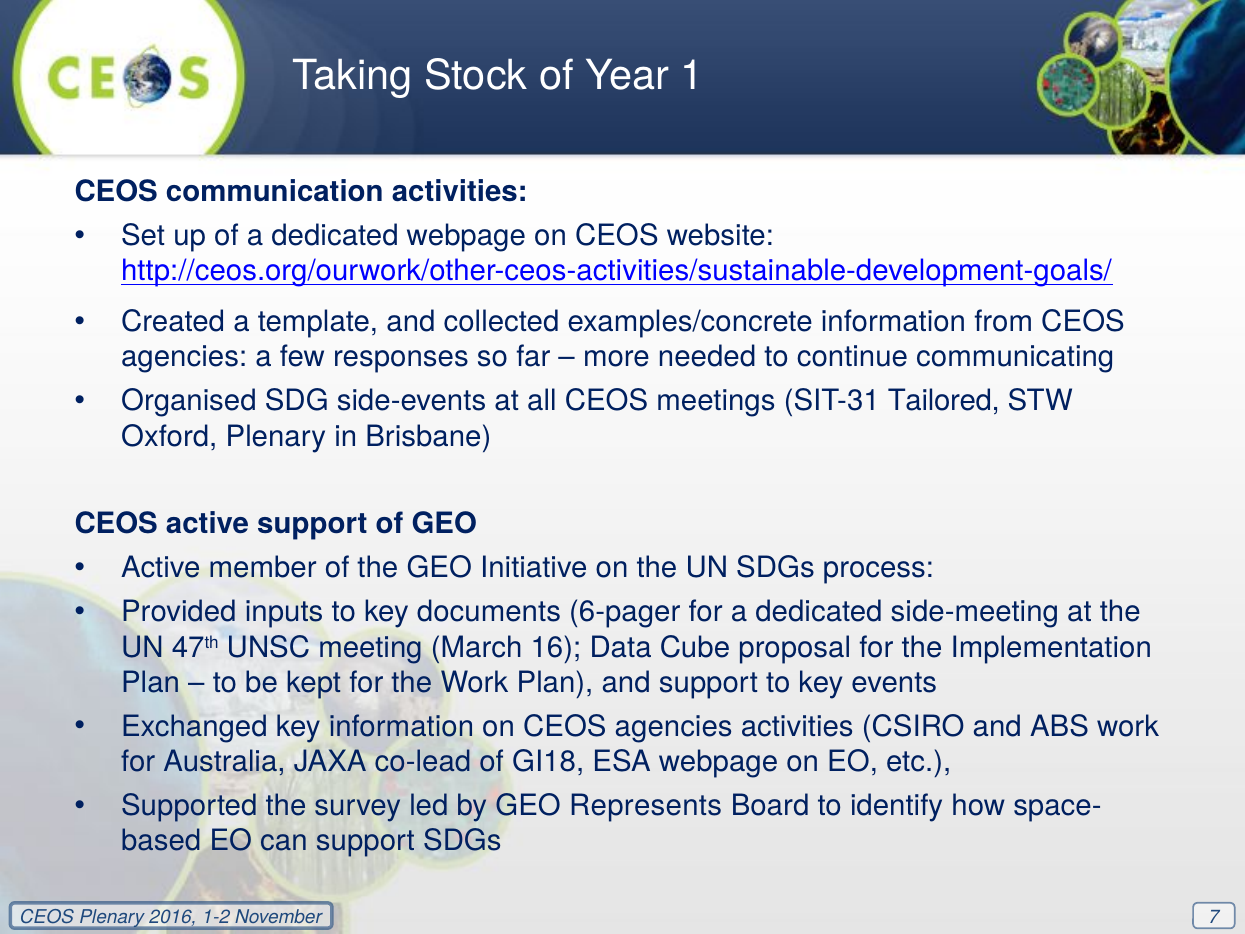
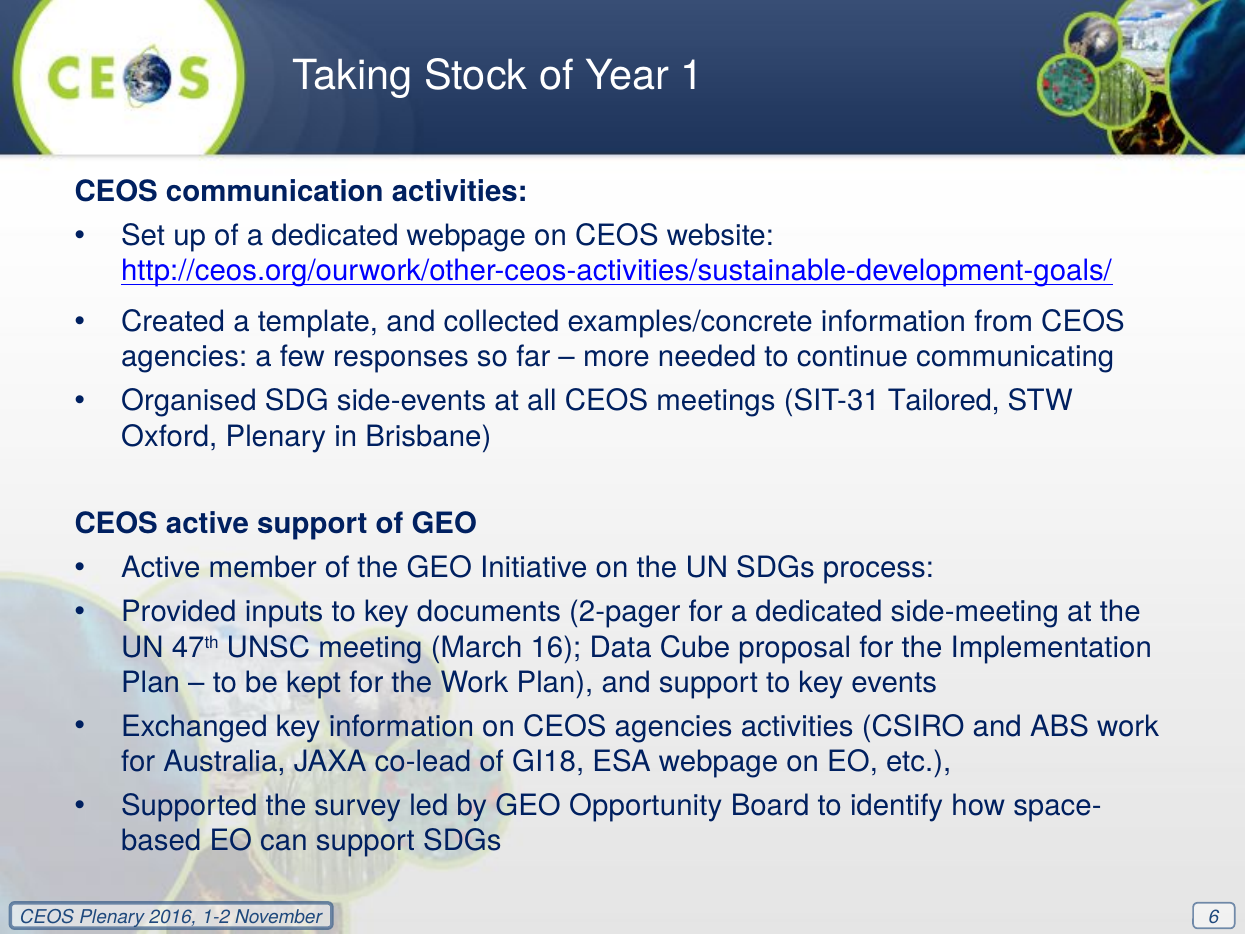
6-pager: 6-pager -> 2-pager
Represents: Represents -> Opportunity
7: 7 -> 6
